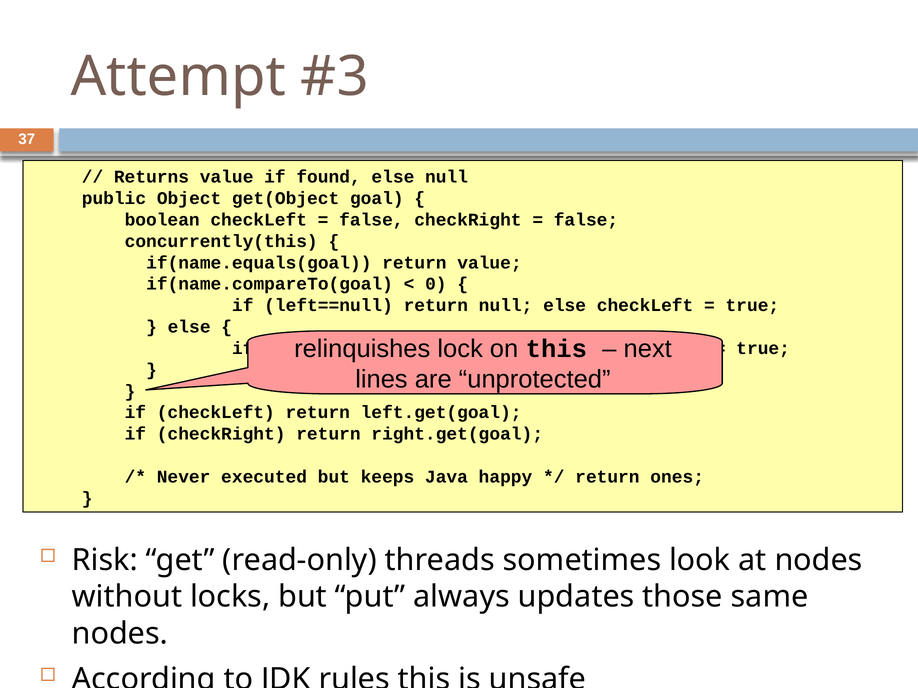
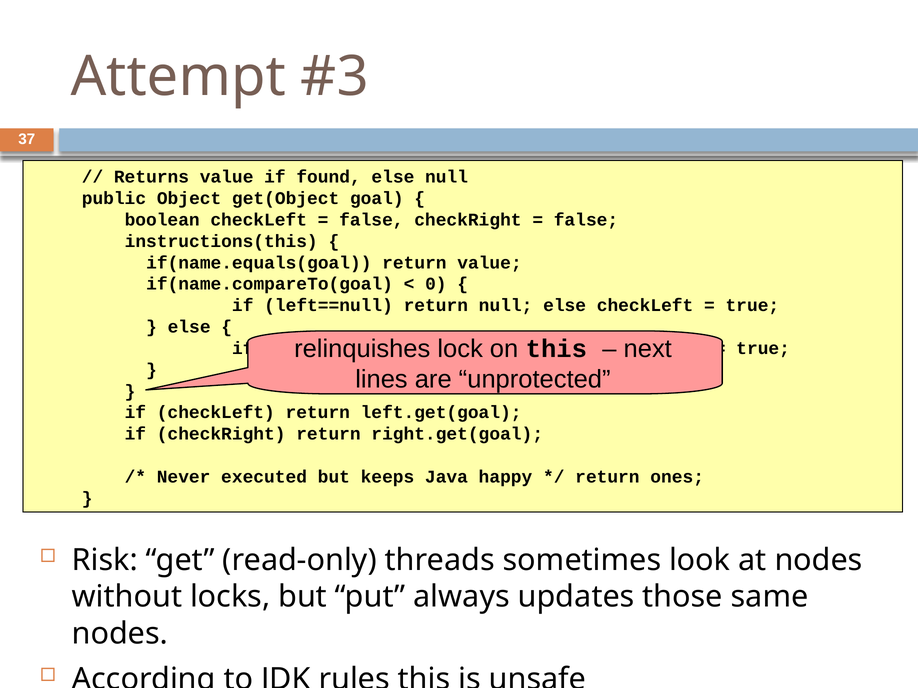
concurrently(this: concurrently(this -> instructions(this
